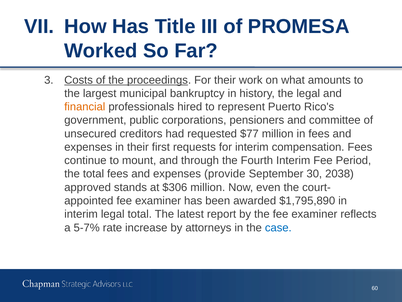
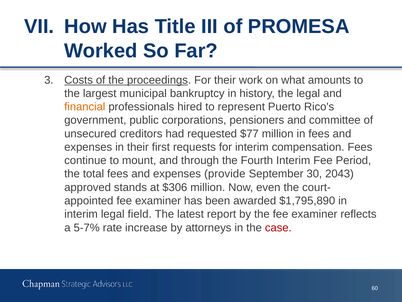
2038: 2038 -> 2043
legal total: total -> field
case colour: blue -> red
